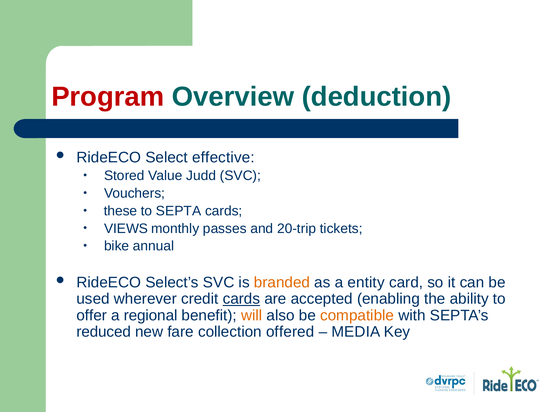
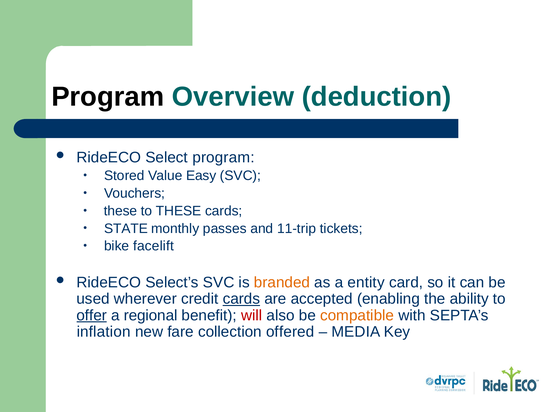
Program at (108, 97) colour: red -> black
Select effective: effective -> program
Judd: Judd -> Easy
to SEPTA: SEPTA -> THESE
VIEWS: VIEWS -> STATE
20-trip: 20-trip -> 11-trip
annual: annual -> facelift
offer underline: none -> present
will colour: orange -> red
reduced: reduced -> inflation
